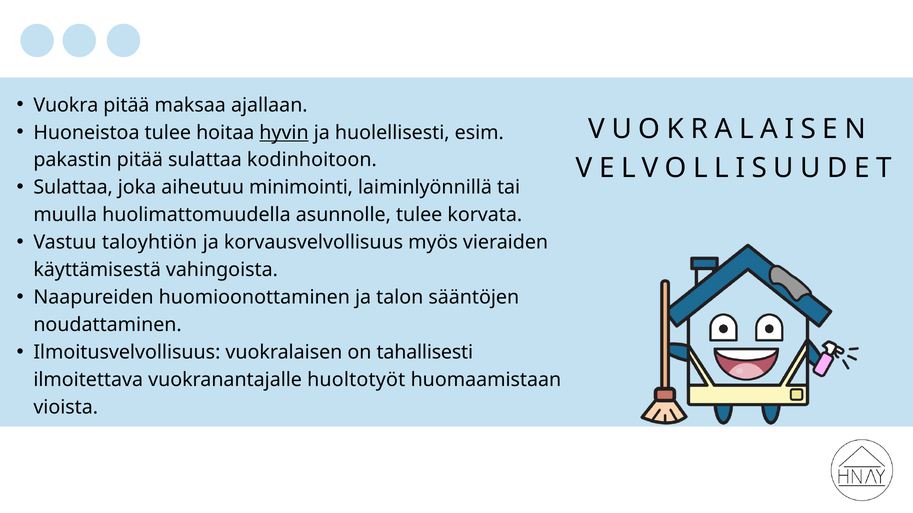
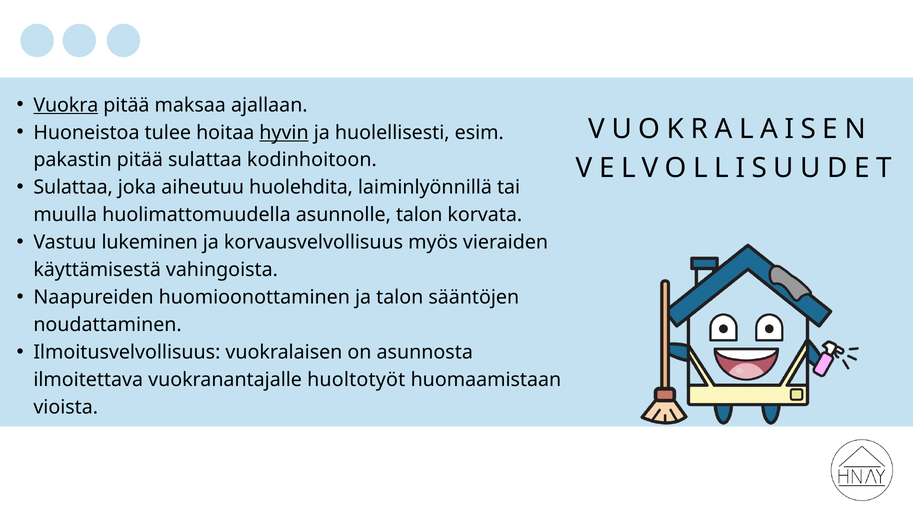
Vuokra underline: none -> present
minimointi: minimointi -> huolehdita
asunnolle tulee: tulee -> talon
taloyhtiön: taloyhtiön -> lukeminen
tahallisesti: tahallisesti -> asunnosta
